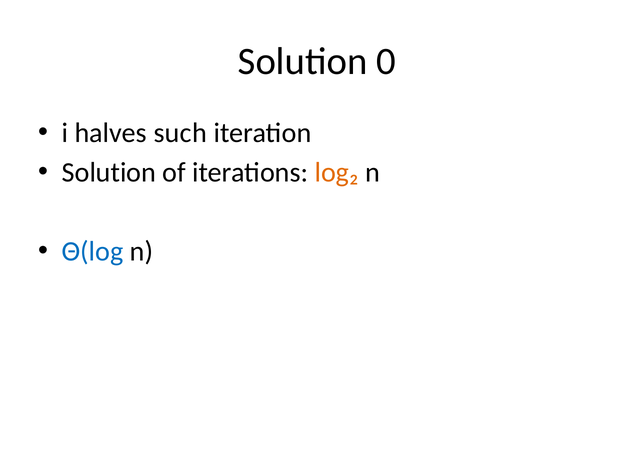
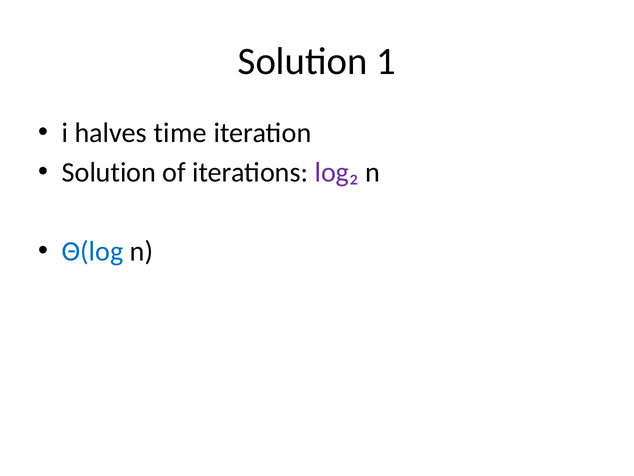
0: 0 -> 1
such: such -> time
log₂ colour: orange -> purple
